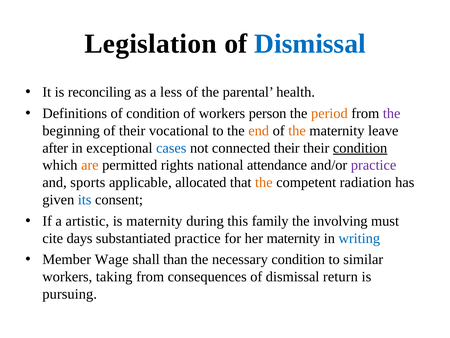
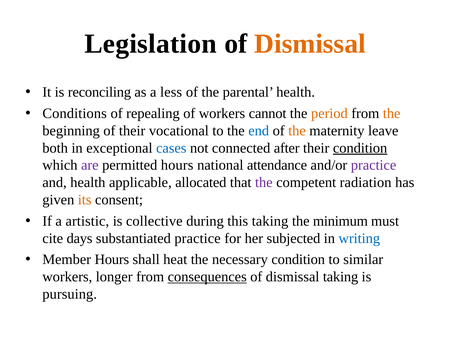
Dismissal at (310, 44) colour: blue -> orange
Definitions: Definitions -> Conditions
of condition: condition -> repealing
person: person -> cannot
the at (392, 113) colour: purple -> orange
end colour: orange -> blue
after: after -> both
connected their: their -> after
are colour: orange -> purple
permitted rights: rights -> hours
and sports: sports -> health
the at (264, 182) colour: orange -> purple
its colour: blue -> orange
is maternity: maternity -> collective
this family: family -> taking
involving: involving -> minimum
her maternity: maternity -> subjected
Member Wage: Wage -> Hours
than: than -> heat
taking: taking -> longer
consequences underline: none -> present
dismissal return: return -> taking
